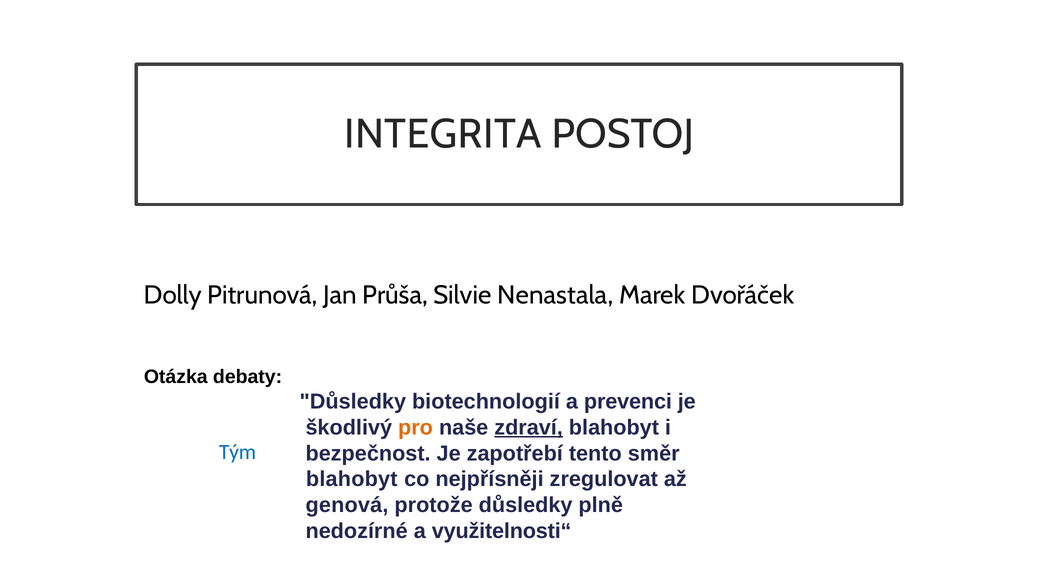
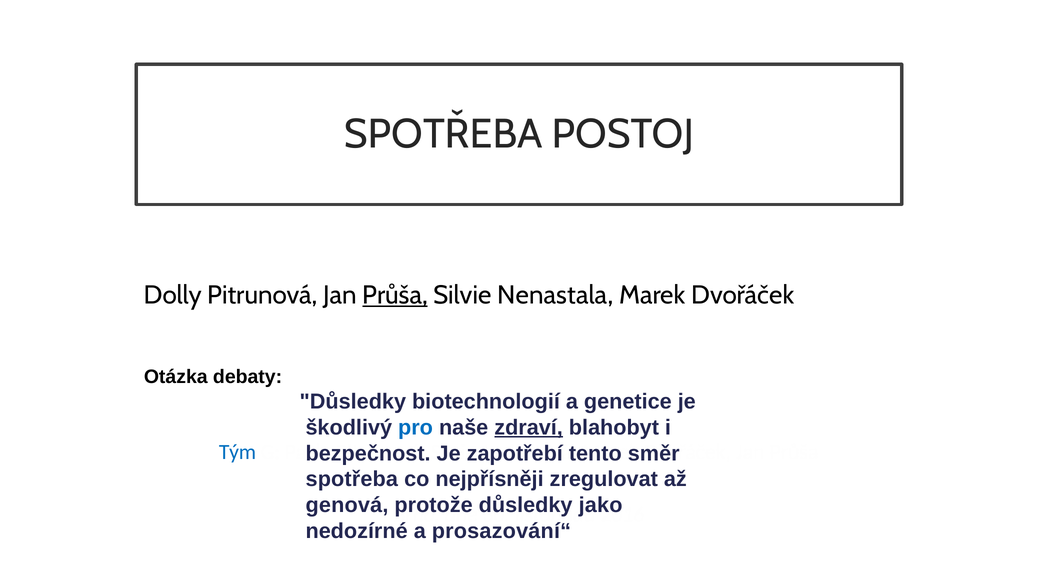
INTEGRITA at (443, 134): INTEGRITA -> SPOTŘEBA
Průša at (395, 295) underline: none -> present
prevenci: prevenci -> genetice
pro colour: orange -> blue
blahobyt at (352, 479): blahobyt -> spotřeba
plně: plně -> jako
využitelnosti“: využitelnosti“ -> prosazování“
